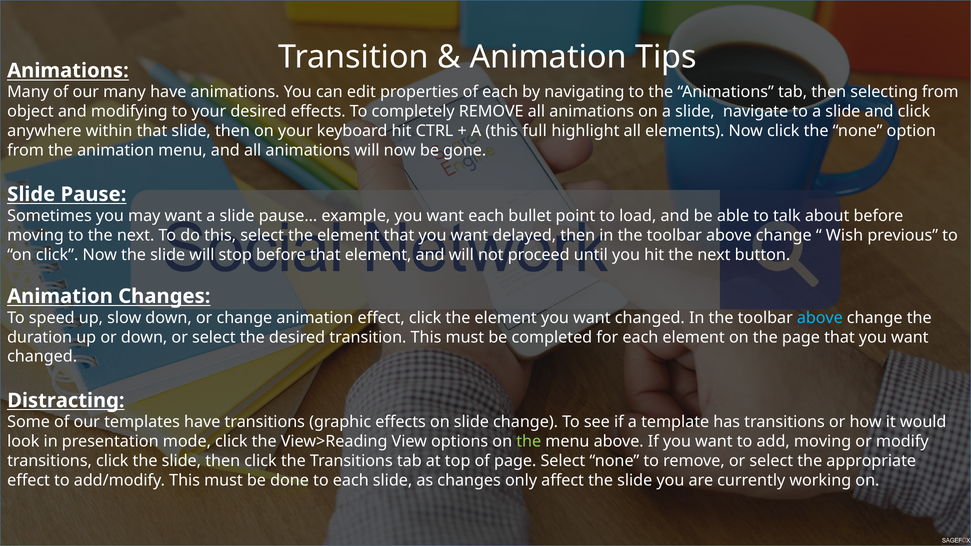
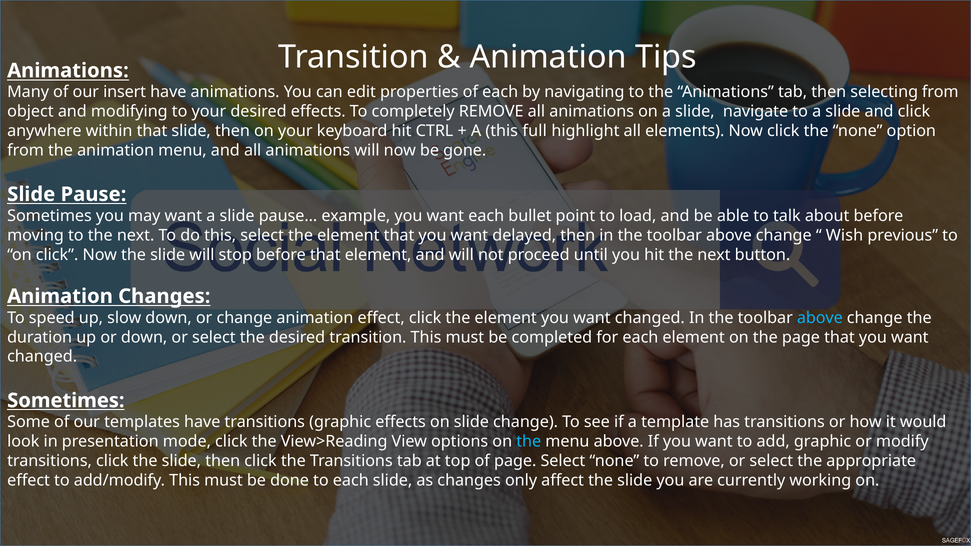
our many: many -> insert
Distracting at (66, 401): Distracting -> Sometimes
the at (529, 442) colour: light green -> light blue
add moving: moving -> graphic
